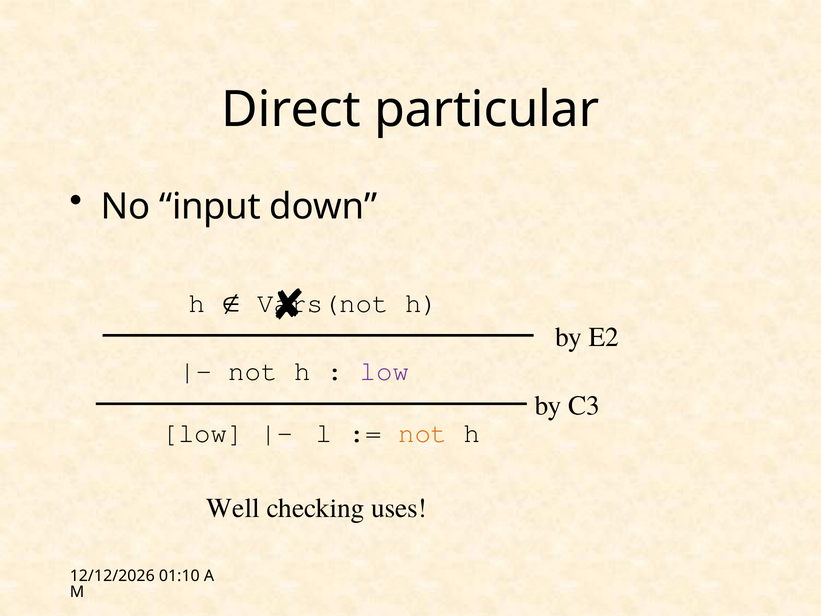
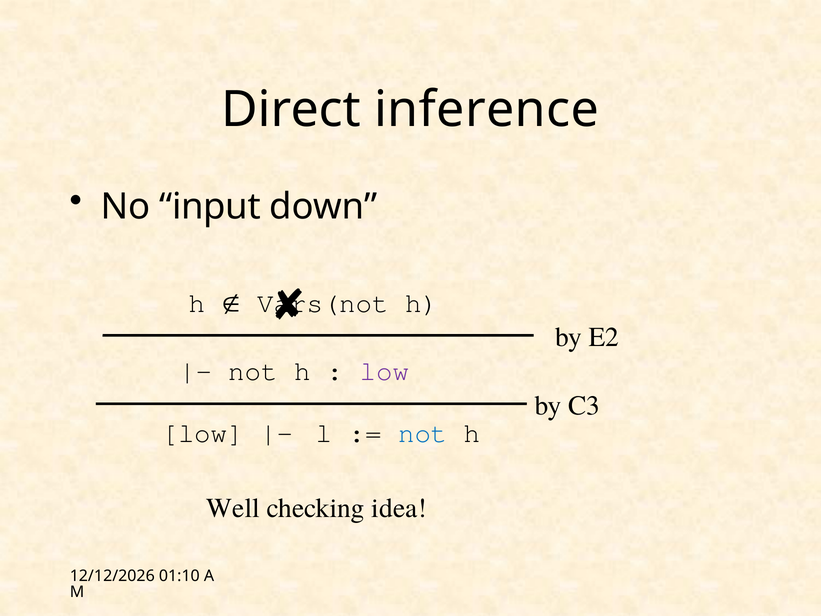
particular: particular -> inference
not at (423, 433) colour: orange -> blue
uses: uses -> idea
